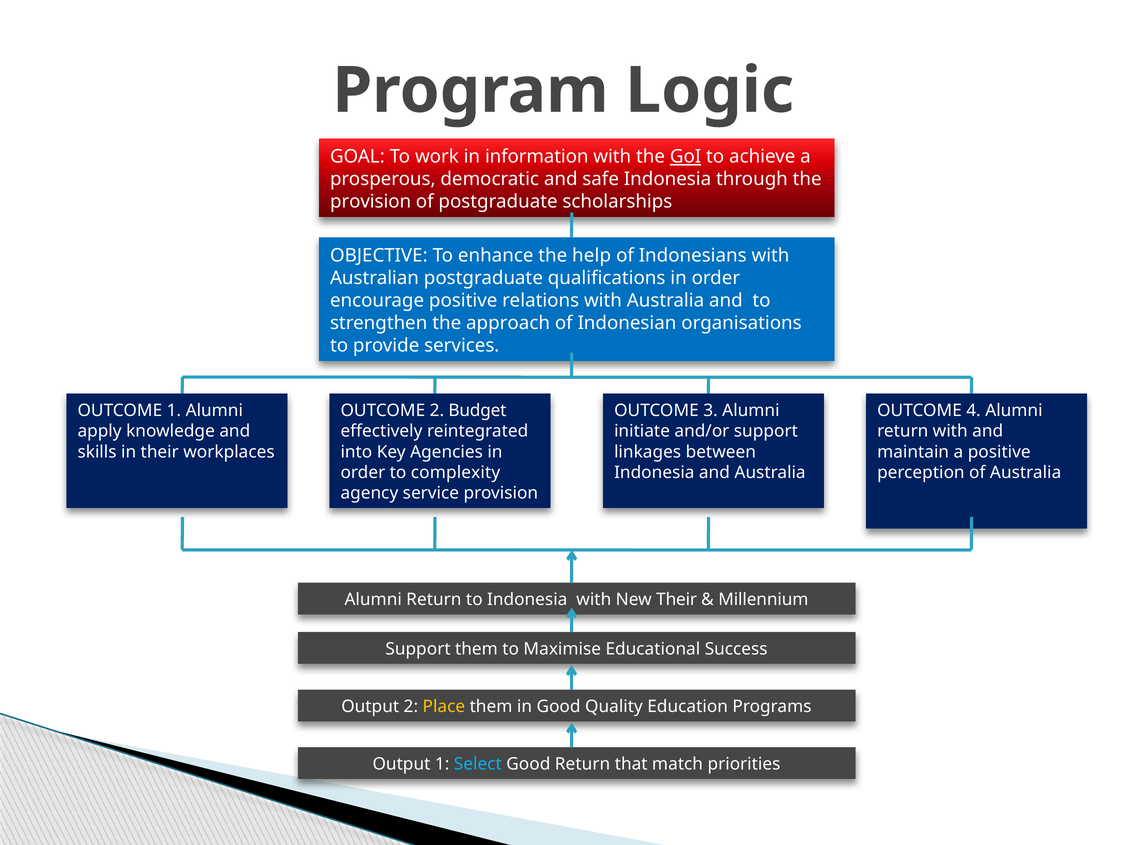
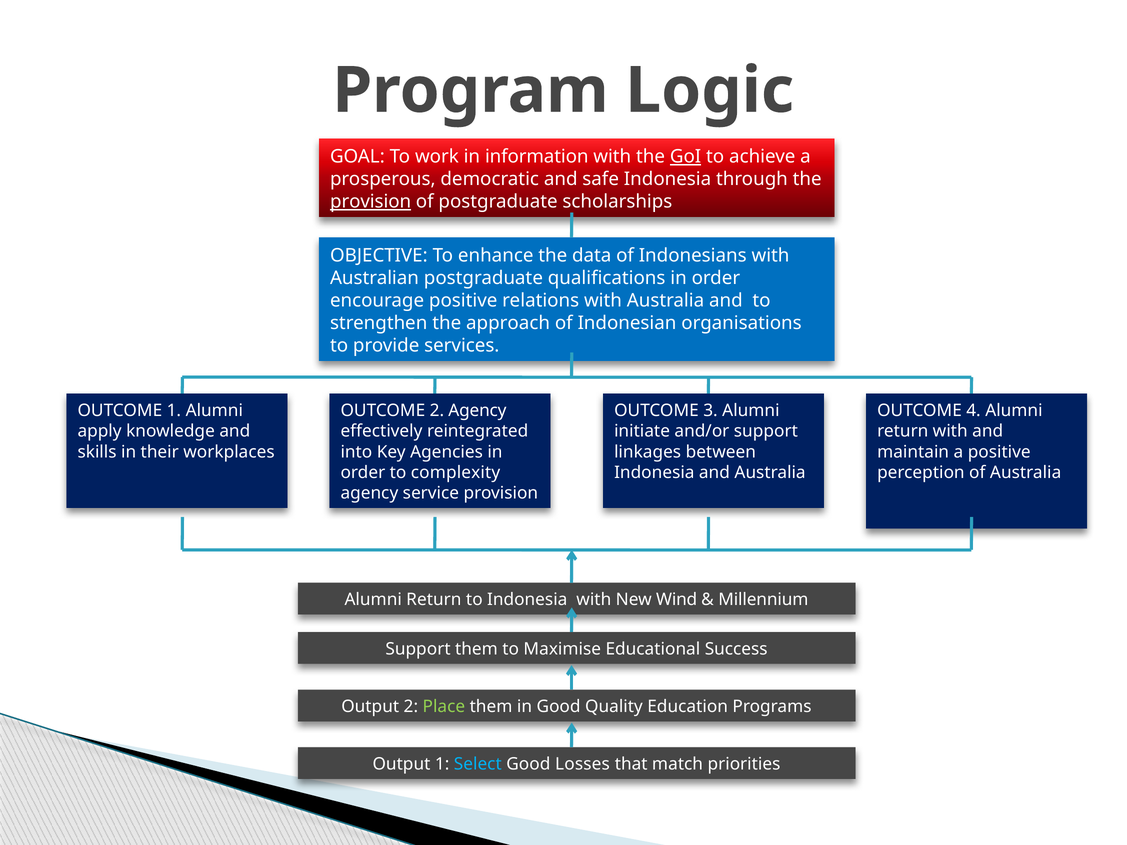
provision at (371, 202) underline: none -> present
help: help -> data
2 Budget: Budget -> Agency
New Their: Their -> Wind
Place colour: yellow -> light green
Good Return: Return -> Losses
